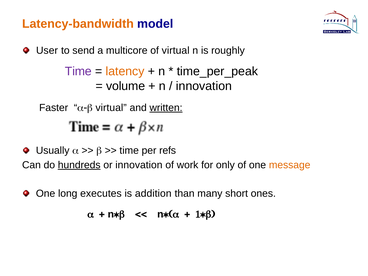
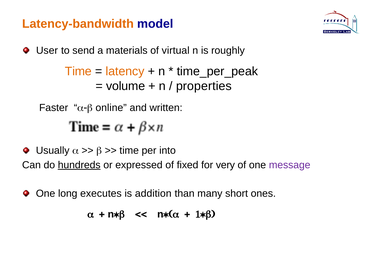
multicore: multicore -> materials
Time at (78, 71) colour: purple -> orange
innovation at (204, 86): innovation -> properties
virtual at (111, 108): virtual -> online
written underline: present -> none
refs: refs -> into
or innovation: innovation -> expressed
work: work -> fixed
only: only -> very
message colour: orange -> purple
